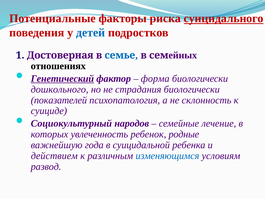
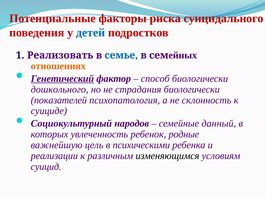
суицидального underline: present -> none
Достоверная: Достоверная -> Реализовать
отношениях colour: black -> orange
форма: форма -> способ
лечение: лечение -> данный
года: года -> цель
суицидальной: суицидальной -> психическими
действием: действием -> реализации
изменяющимся colour: blue -> black
развод: развод -> суицид
